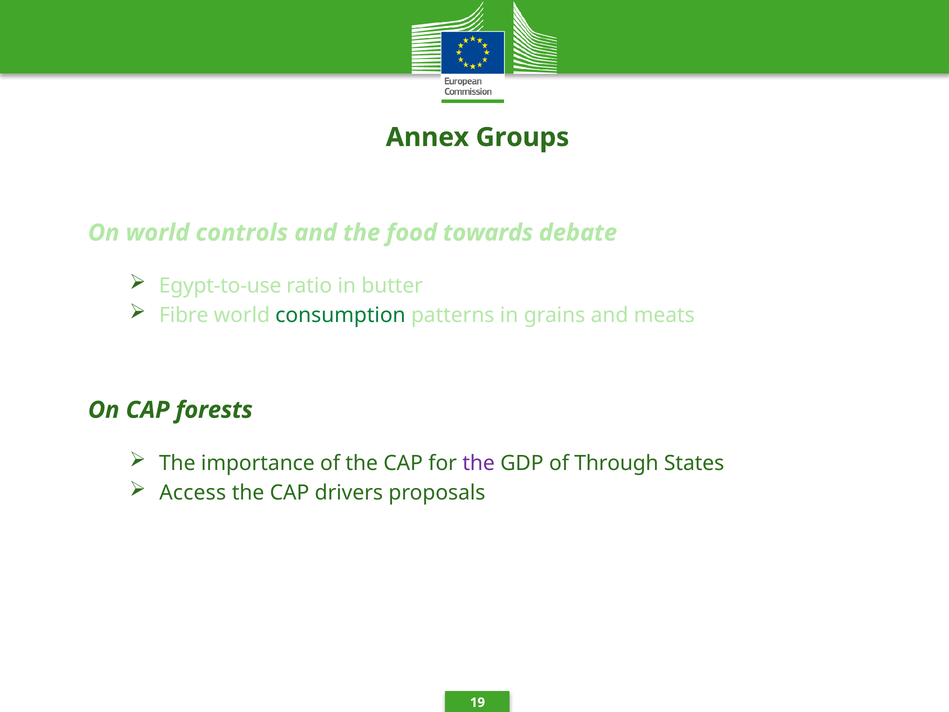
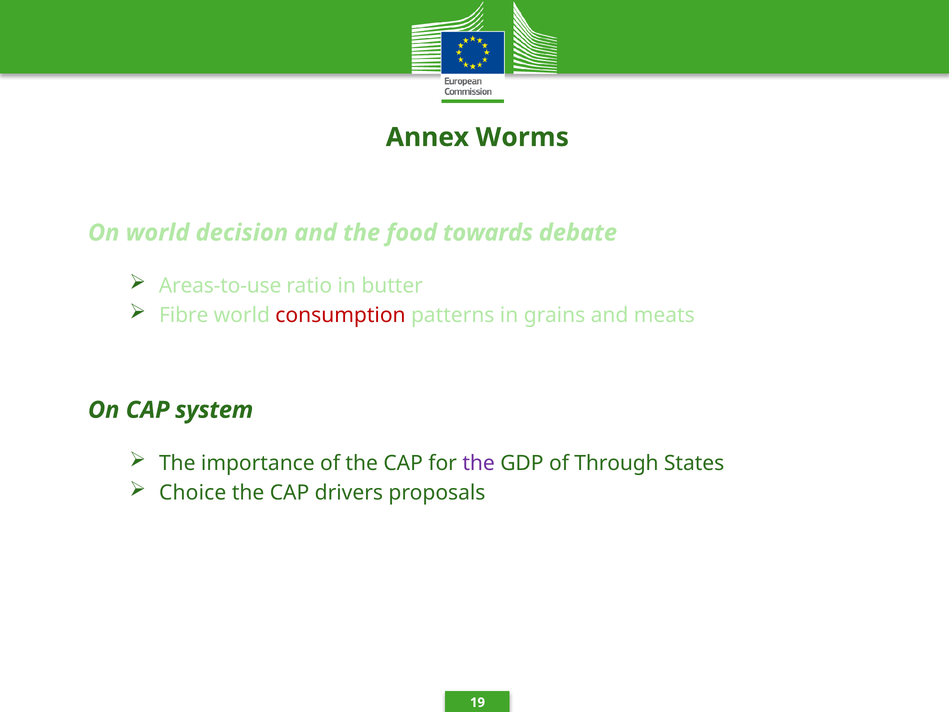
Groups: Groups -> Worms
controls: controls -> decision
Egypt-to-use: Egypt-to-use -> Areas-to-use
consumption colour: green -> red
forests: forests -> system
Access: Access -> Choice
